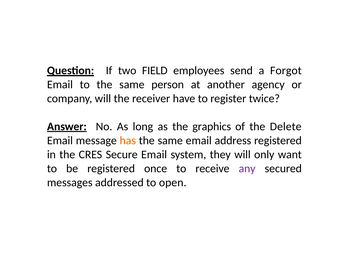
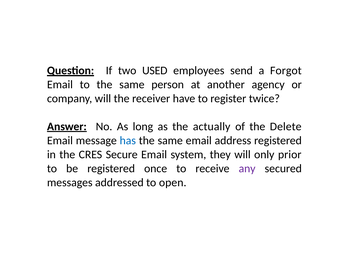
FIELD: FIELD -> USED
graphics: graphics -> actually
has colour: orange -> blue
want: want -> prior
